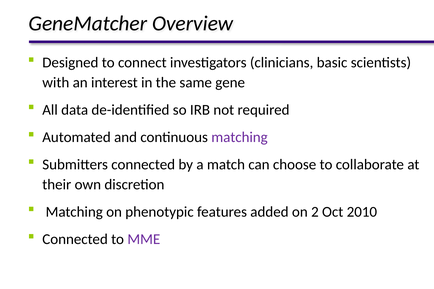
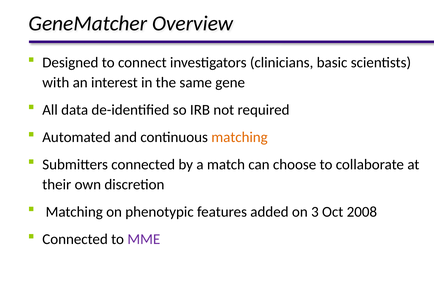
matching at (239, 137) colour: purple -> orange
2: 2 -> 3
2010: 2010 -> 2008
